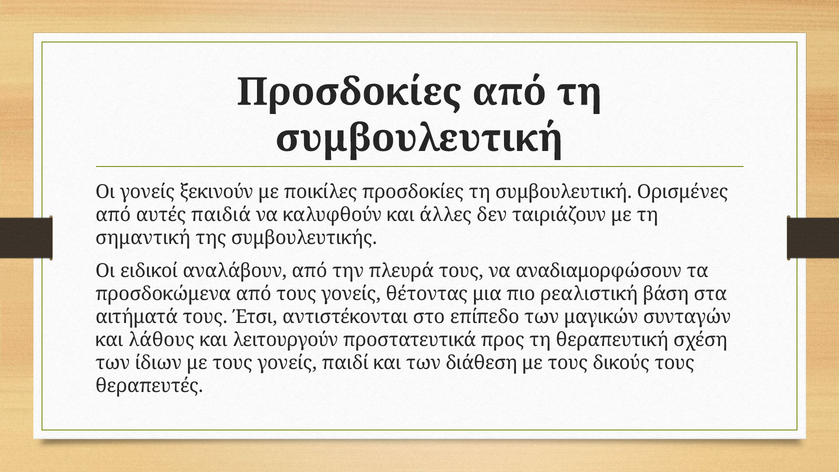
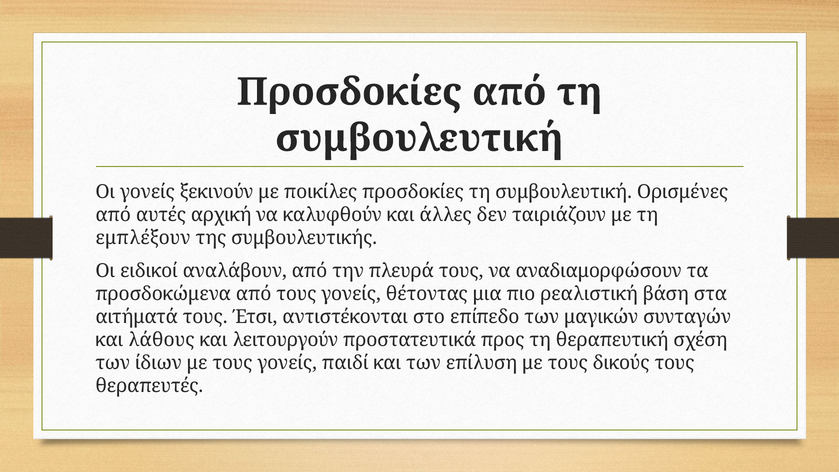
παιδιά: παιδιά -> αρχική
σημαντική: σημαντική -> εμπλέξουν
διάθεση: διάθεση -> επίλυση
